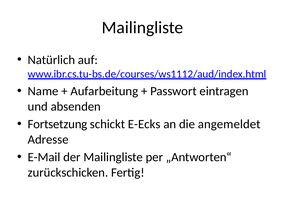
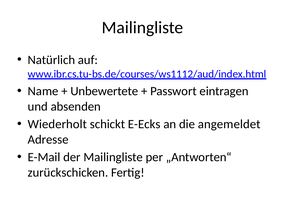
Aufarbeitung: Aufarbeitung -> Unbewertete
Fortsetzung: Fortsetzung -> Wiederholt
